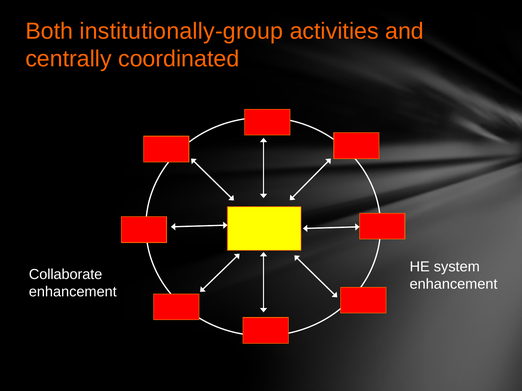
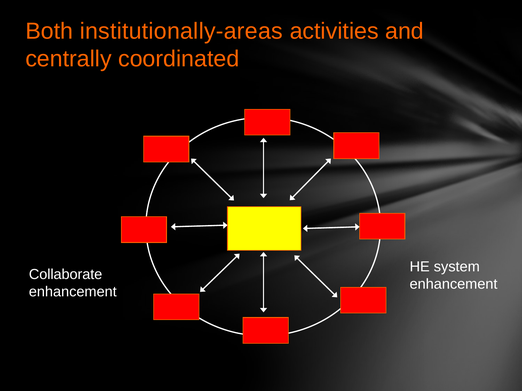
institutionally-group: institutionally-group -> institutionally-areas
